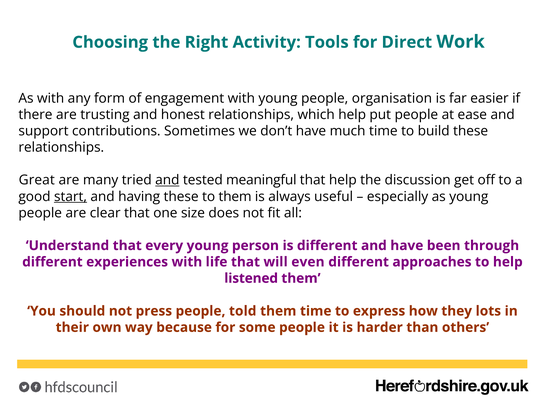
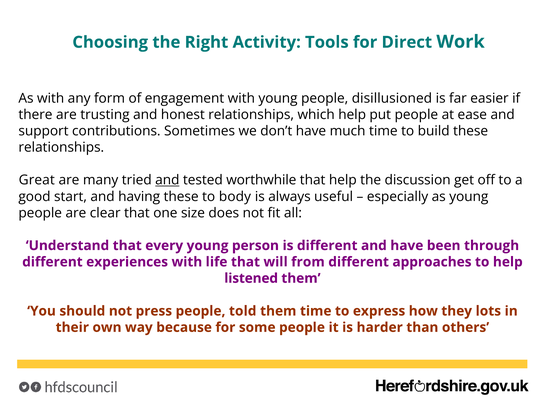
organisation: organisation -> disillusioned
meaningful: meaningful -> worthwhile
start underline: present -> none
to them: them -> body
even: even -> from
